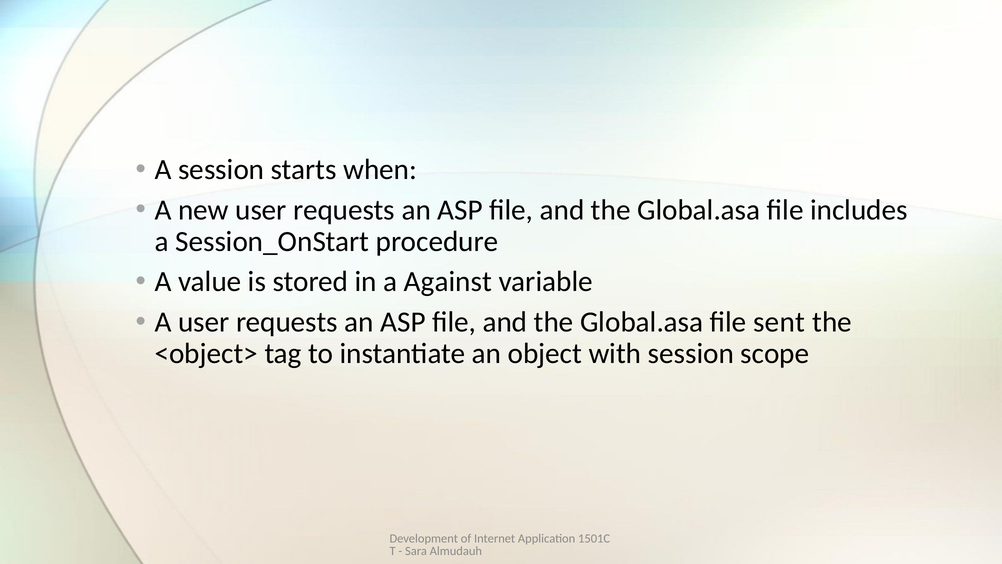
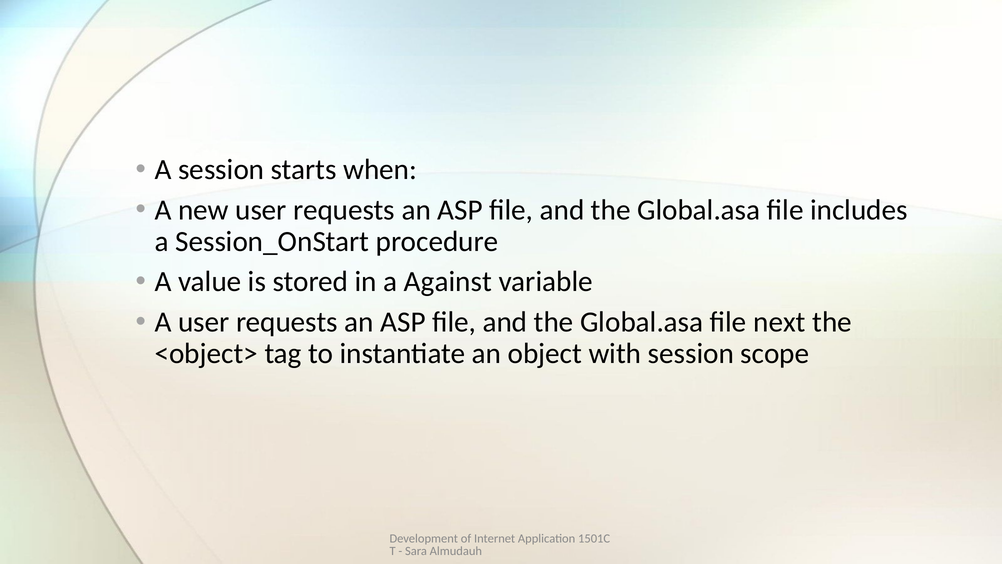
sent: sent -> next
